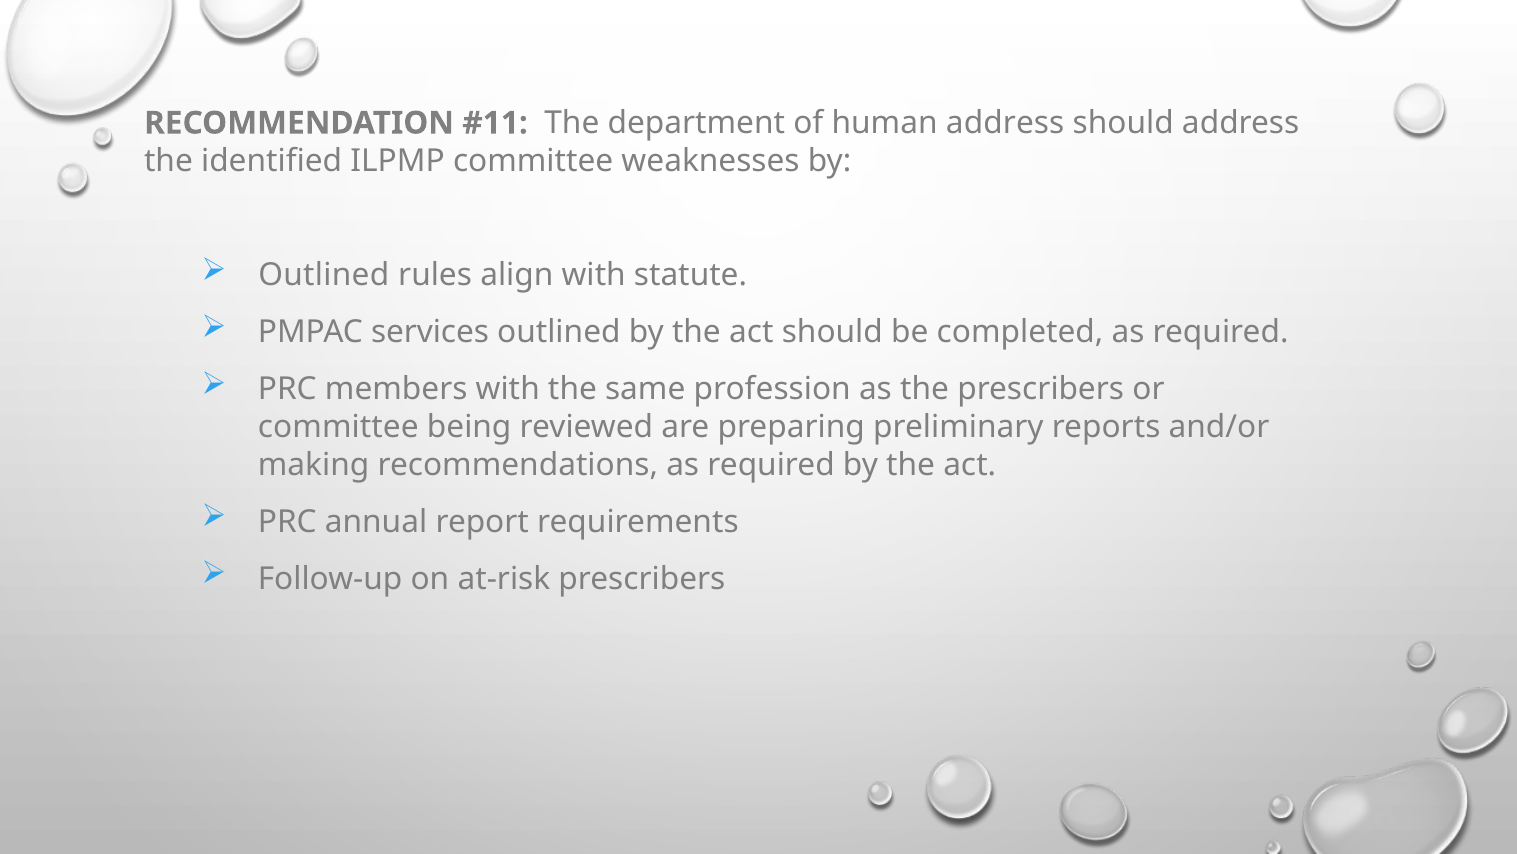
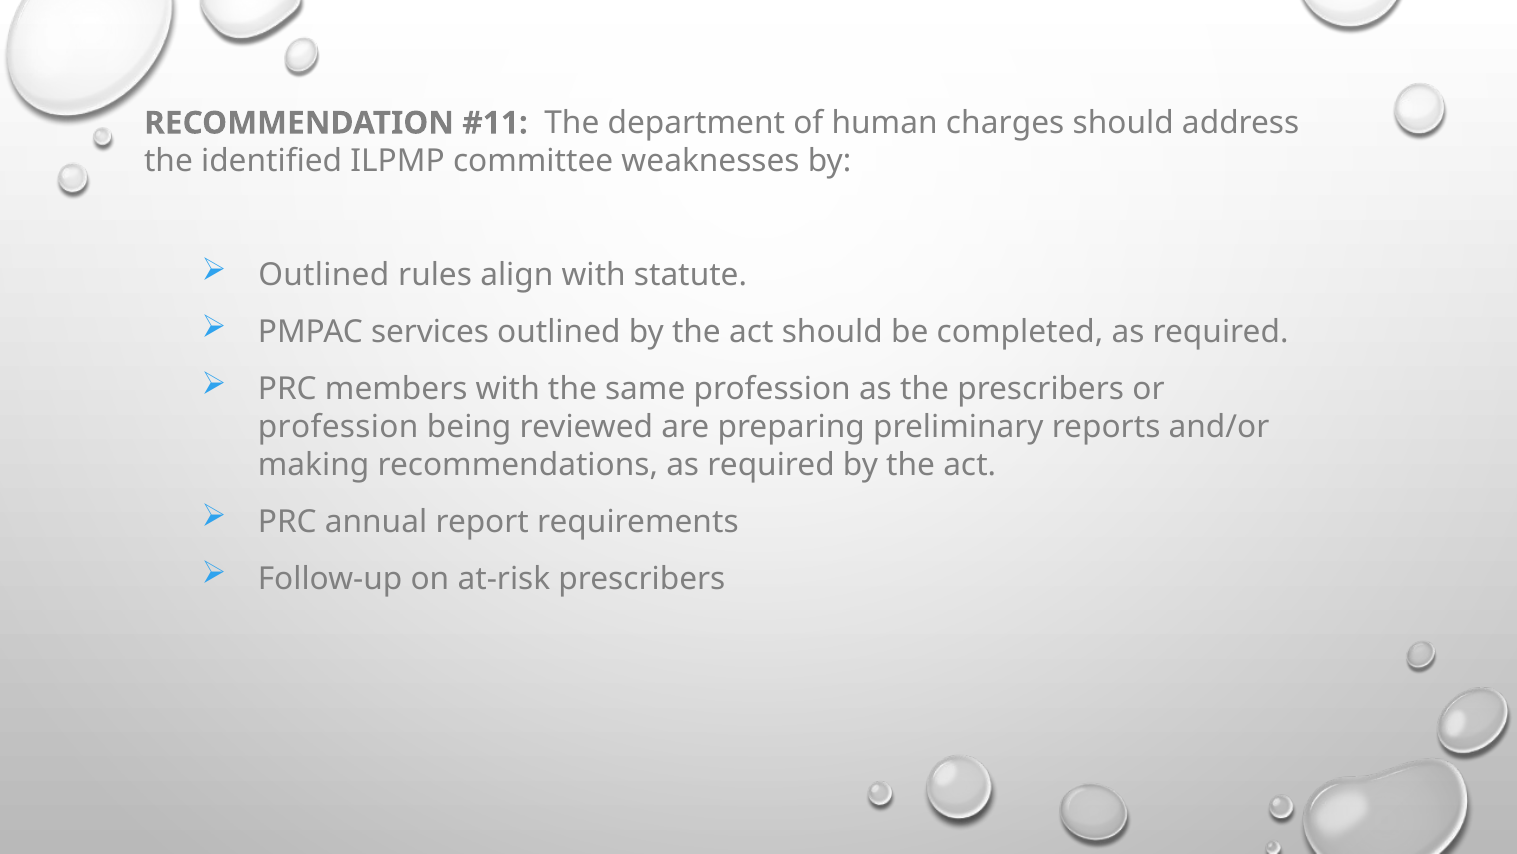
human address: address -> charges
committee at (338, 426): committee -> profession
